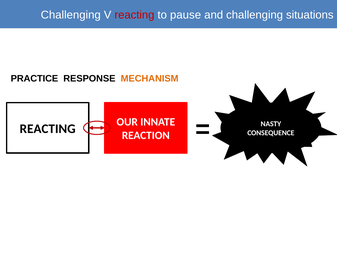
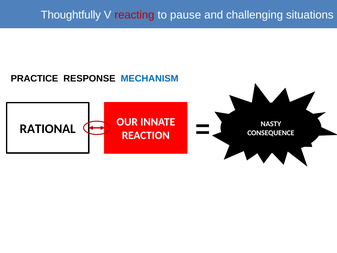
Challenging at (71, 15): Challenging -> Thoughtfully
MECHANISM colour: orange -> blue
REACTING at (48, 129): REACTING -> RATIONAL
